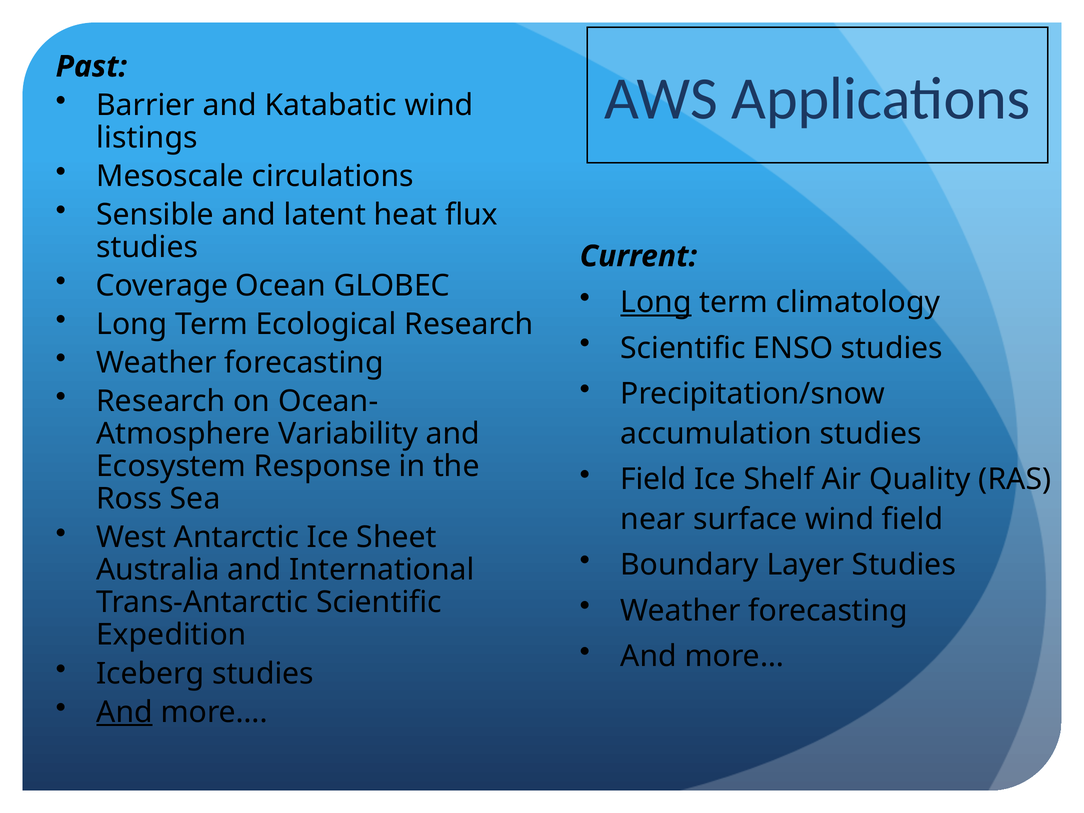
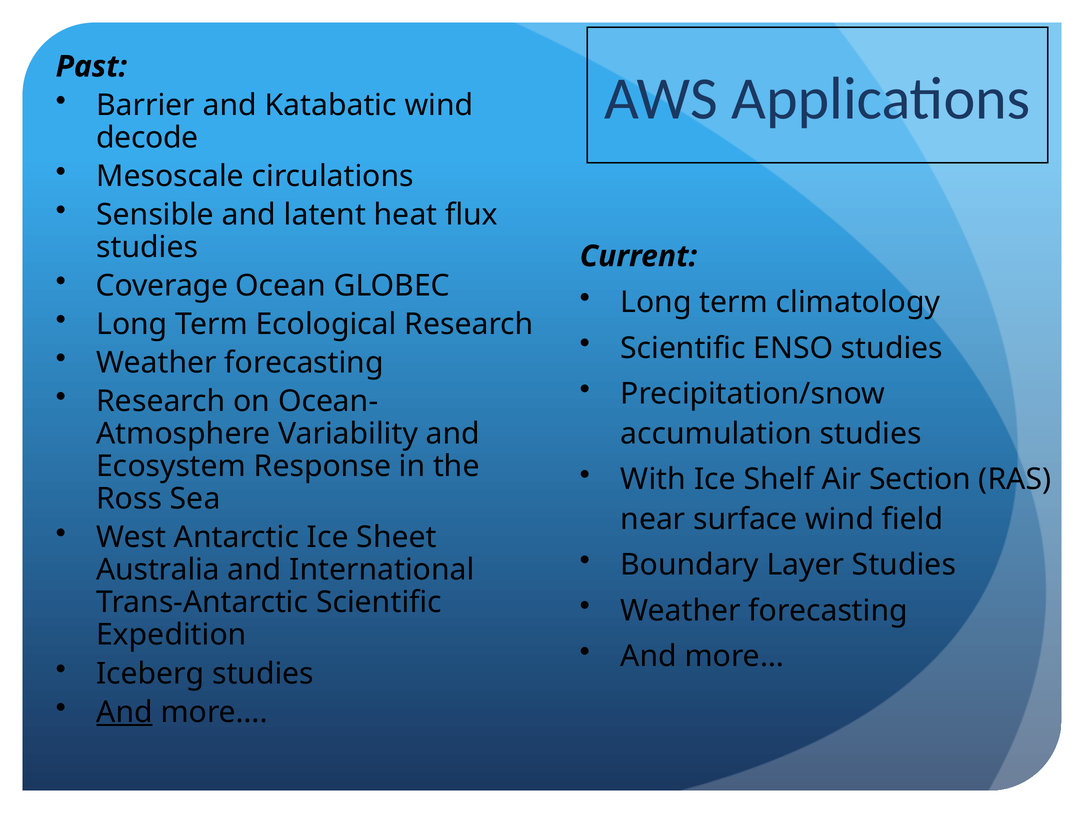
listings: listings -> decode
Long at (656, 302) underline: present -> none
Field at (653, 479): Field -> With
Quality: Quality -> Section
